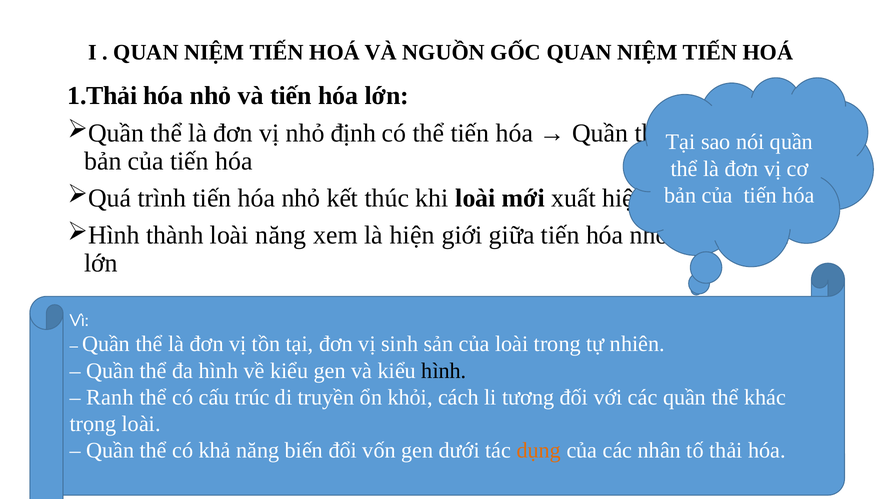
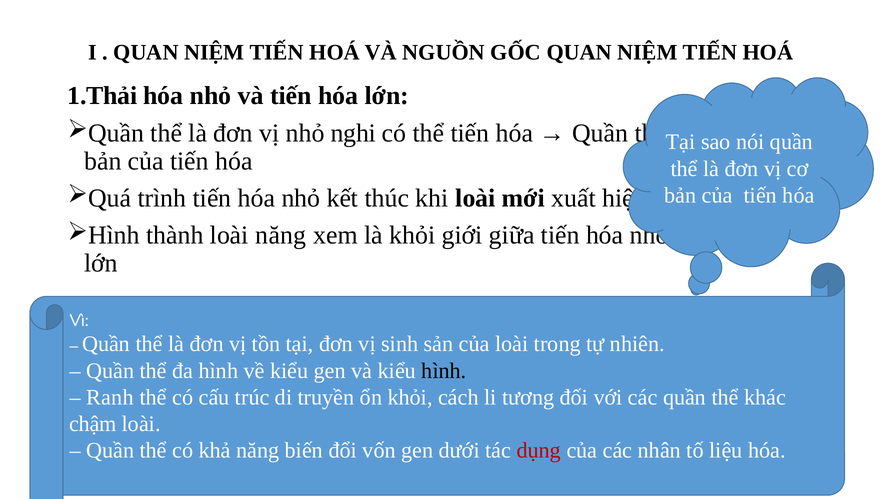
định: định -> nghi
là hiện: hiện -> khỏi
trọng: trọng -> chậm
dụng colour: orange -> red
thải: thải -> liệu
